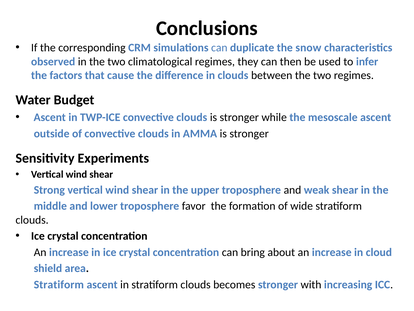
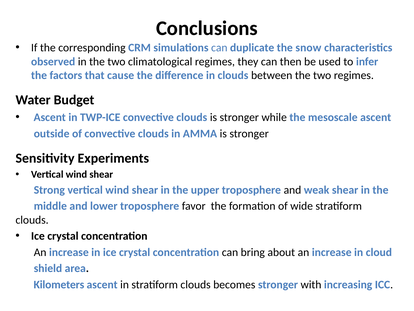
Stratiform at (59, 284): Stratiform -> Kilometers
